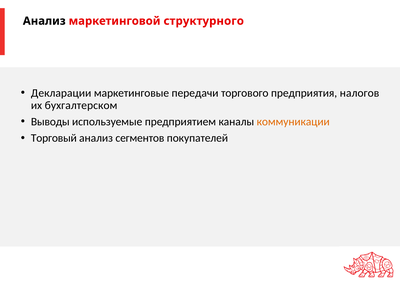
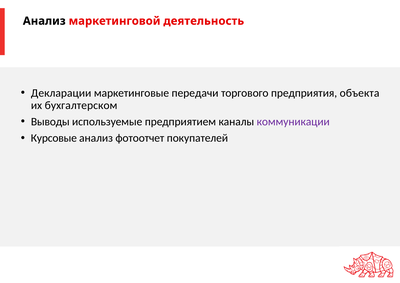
структурного: структурного -> деятельность
налогов: налогов -> объекта
коммуникации colour: orange -> purple
Торговый: Торговый -> Курсовые
сегментов: сегментов -> фотоотчет
